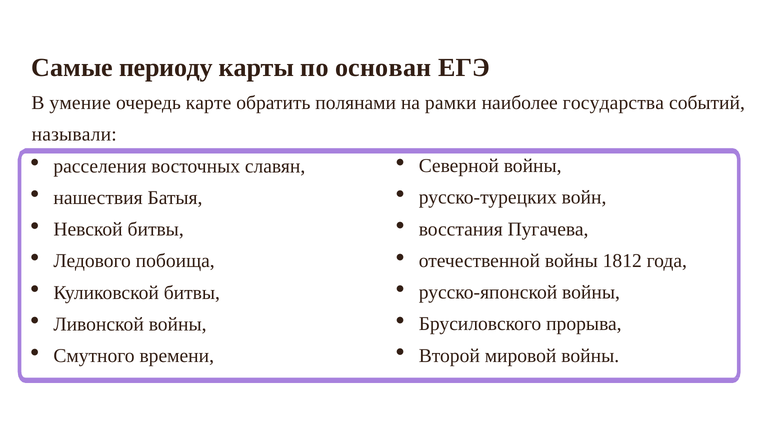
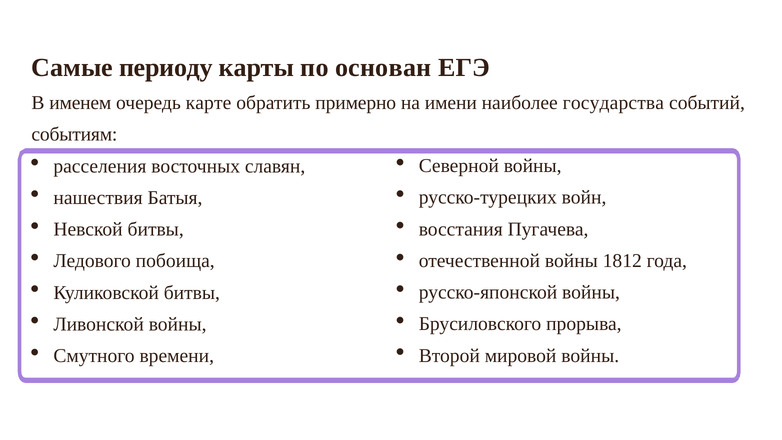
умение: умение -> именем
полянами: полянами -> примерно
рамки: рамки -> имени
называли: называли -> событиям
